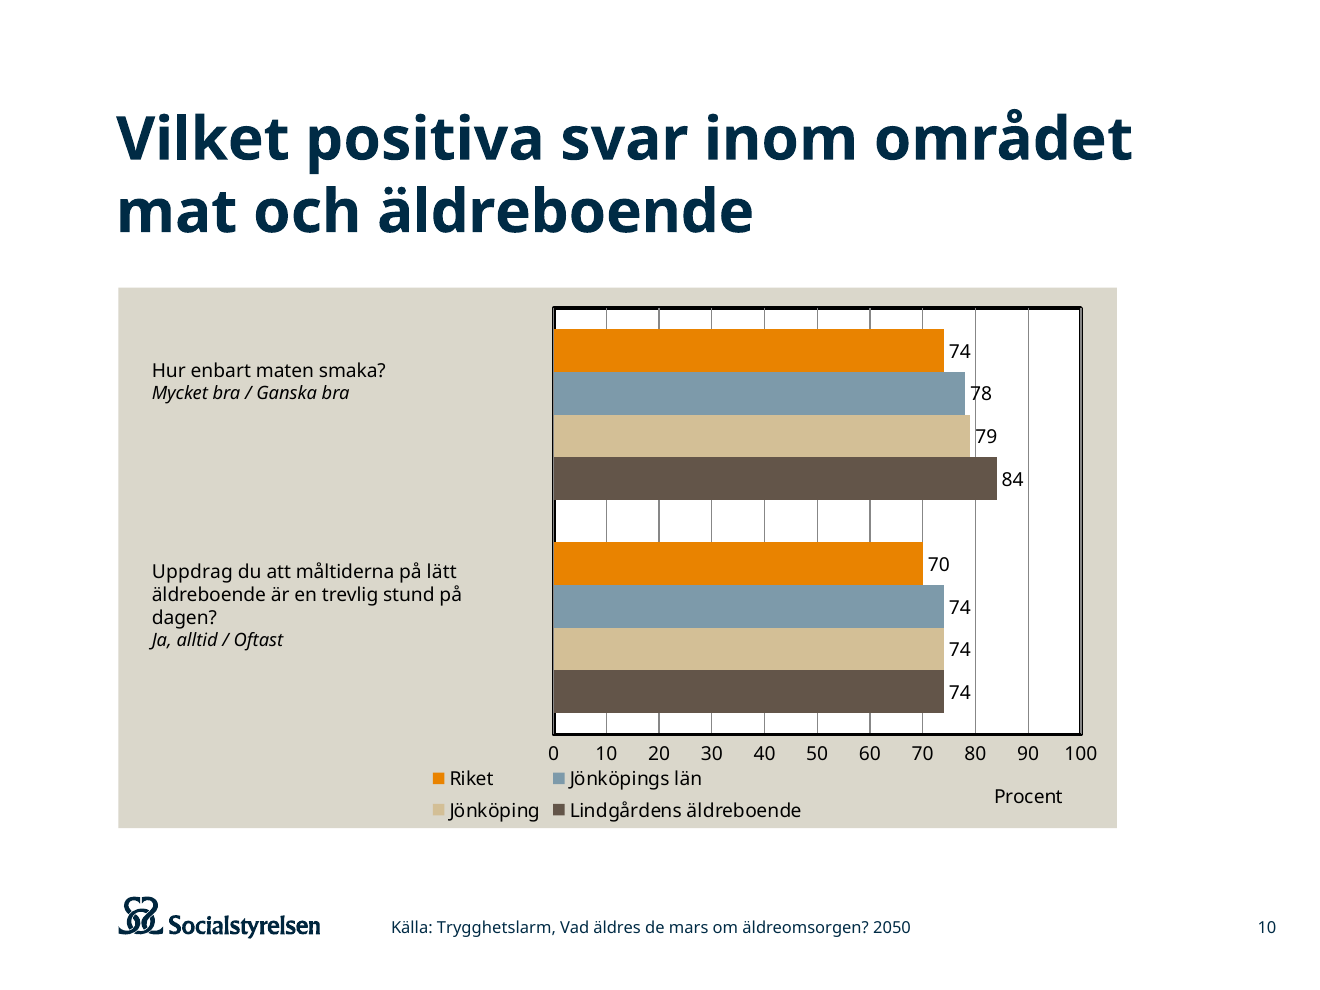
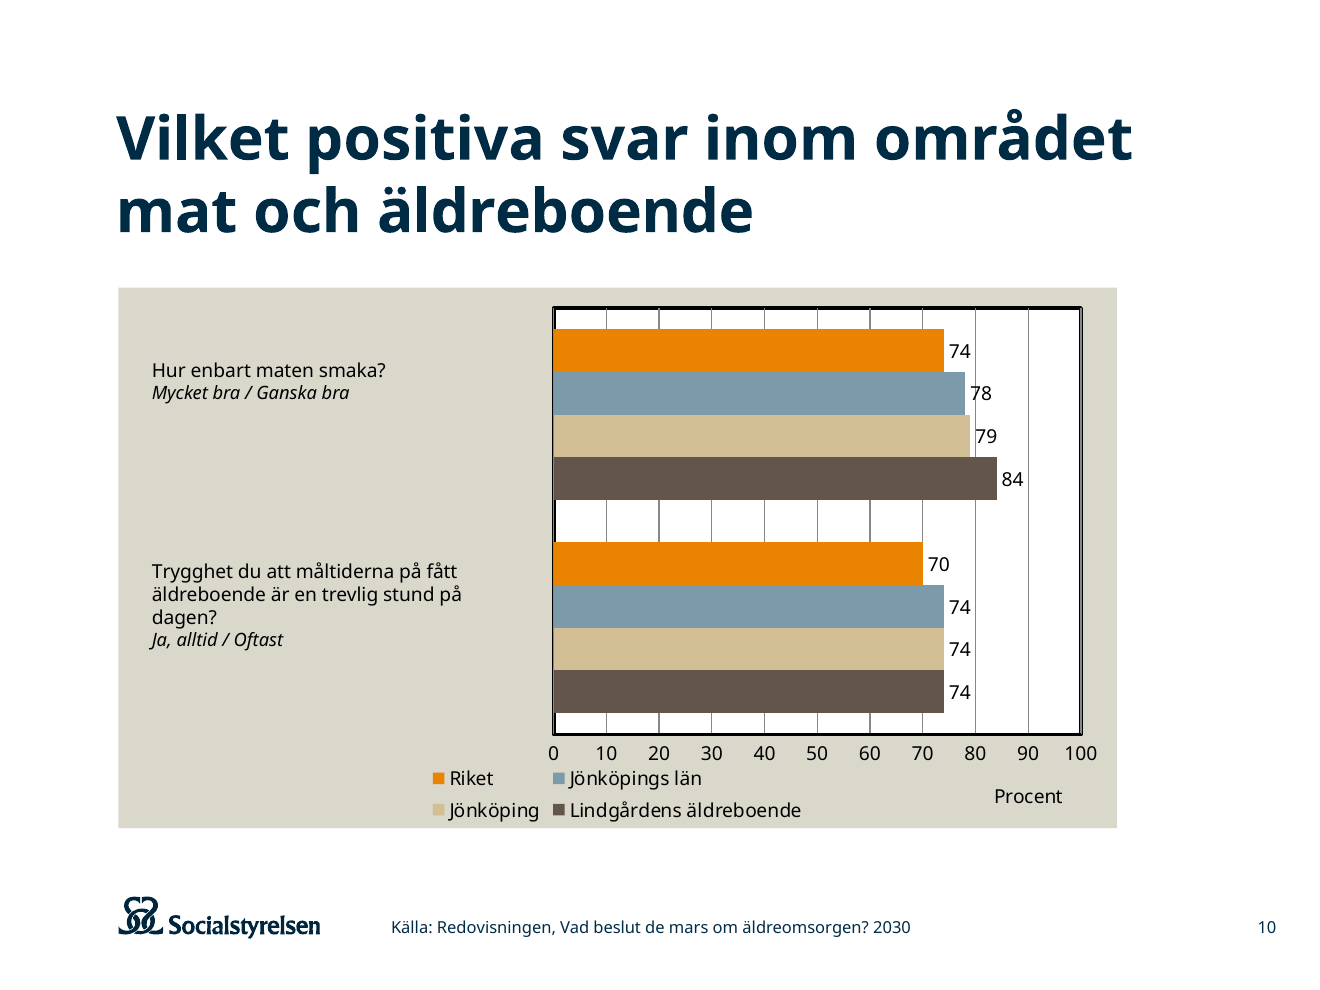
Uppdrag: Uppdrag -> Trygghet
lätt: lätt -> fått
Trygghetslarm: Trygghetslarm -> Redovisningen
äldres: äldres -> beslut
2050: 2050 -> 2030
